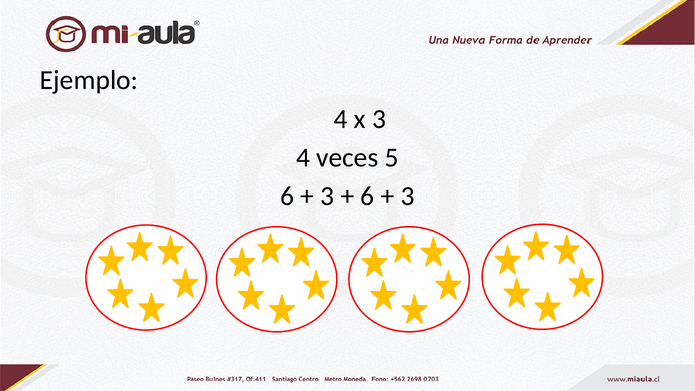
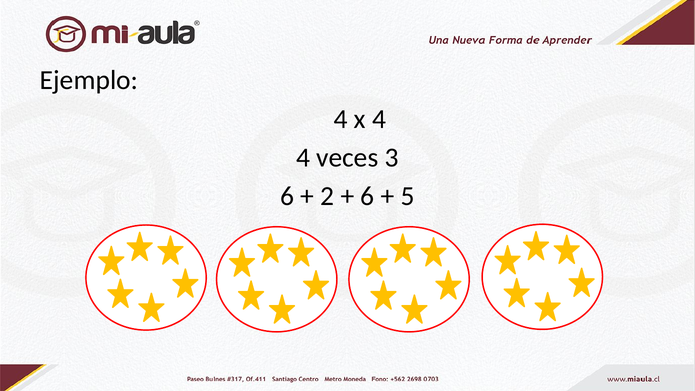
x 3: 3 -> 4
5: 5 -> 3
3 at (327, 196): 3 -> 2
3 at (407, 196): 3 -> 5
